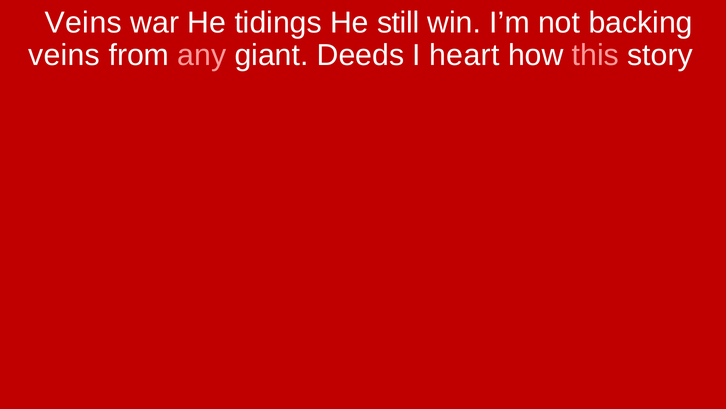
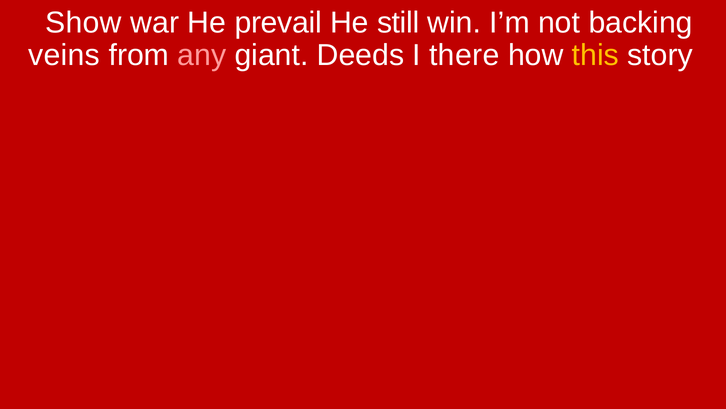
Veins at (83, 22): Veins -> Show
tidings: tidings -> prevail
heart: heart -> there
this colour: pink -> yellow
